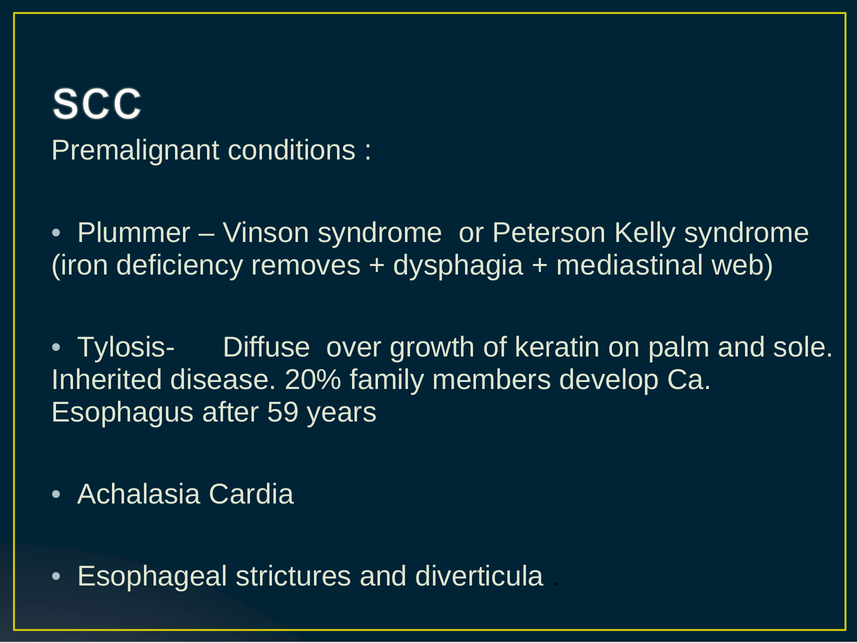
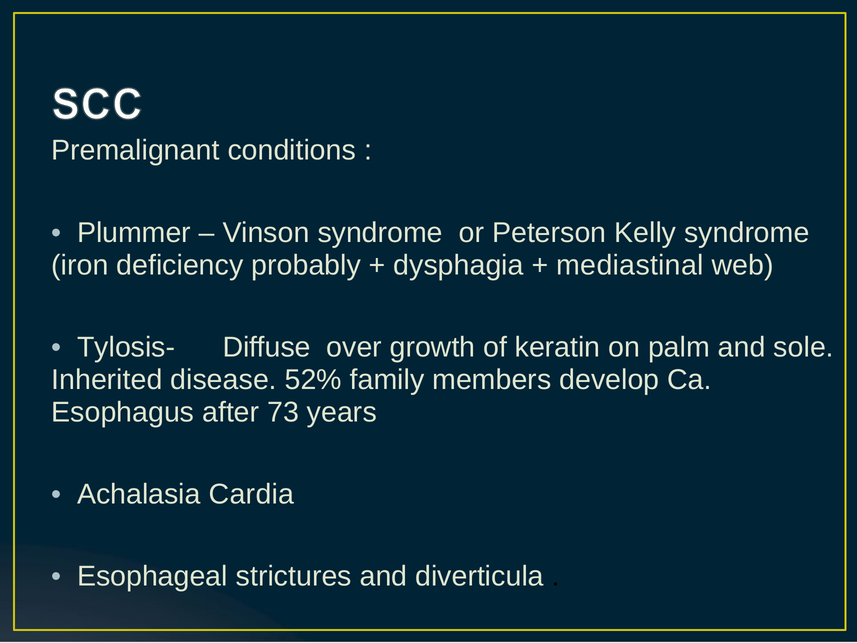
removes: removes -> probably
20%: 20% -> 52%
59: 59 -> 73
